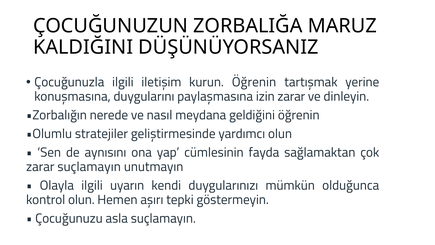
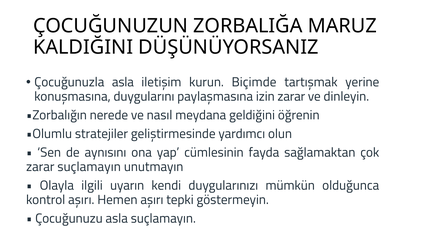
Çocuğunuzla ilgili: ilgili -> asla
kurun Öğrenin: Öğrenin -> Biçimde
kontrol olun: olun -> aşırı
